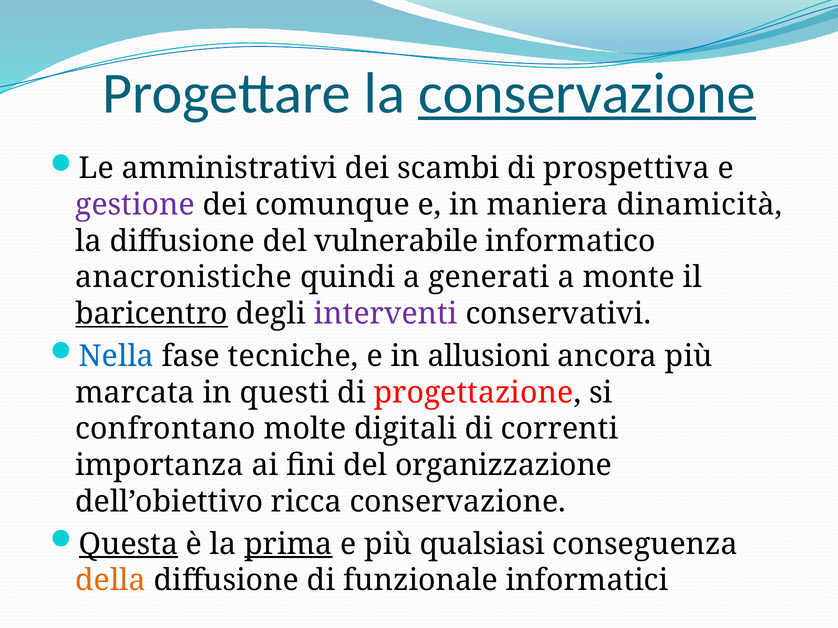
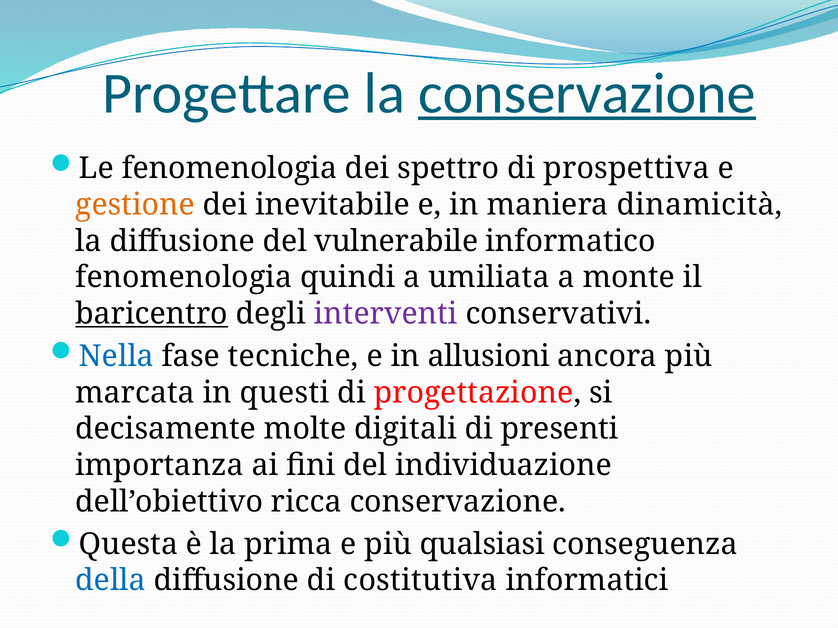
Le amministrativi: amministrativi -> fenomenologia
scambi: scambi -> spettro
gestione colour: purple -> orange
comunque: comunque -> inevitabile
anacronistiche at (184, 278): anacronistiche -> fenomenologia
generati: generati -> umiliata
confrontano: confrontano -> decisamente
correnti: correnti -> presenti
organizzazione: organizzazione -> individuazione
Questa underline: present -> none
prima underline: present -> none
della colour: orange -> blue
funzionale: funzionale -> costitutiva
